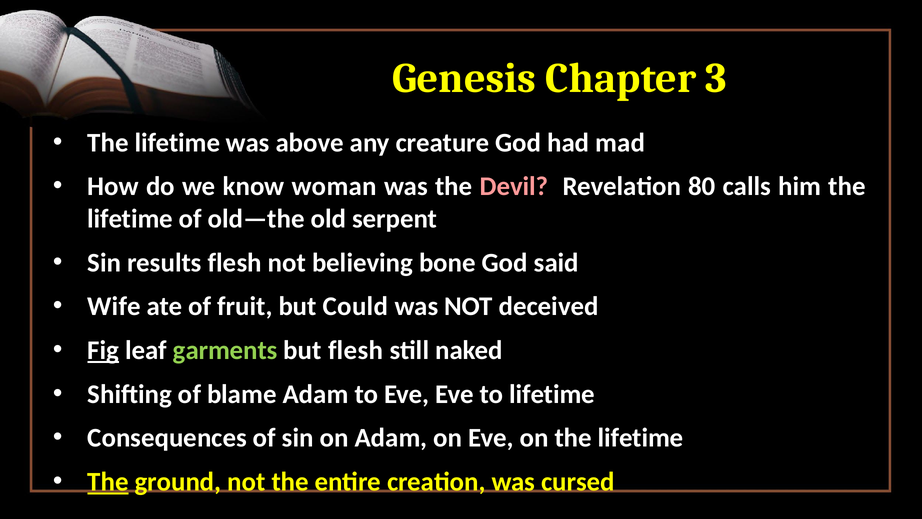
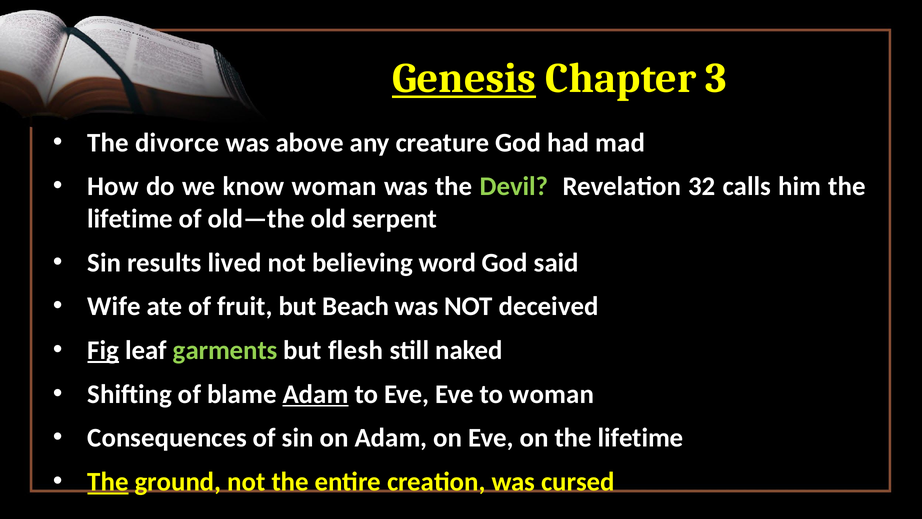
Genesis underline: none -> present
lifetime at (177, 143): lifetime -> divorce
Devil colour: pink -> light green
80: 80 -> 32
results flesh: flesh -> lived
bone: bone -> word
Could: Could -> Beach
Adam at (316, 394) underline: none -> present
to lifetime: lifetime -> woman
